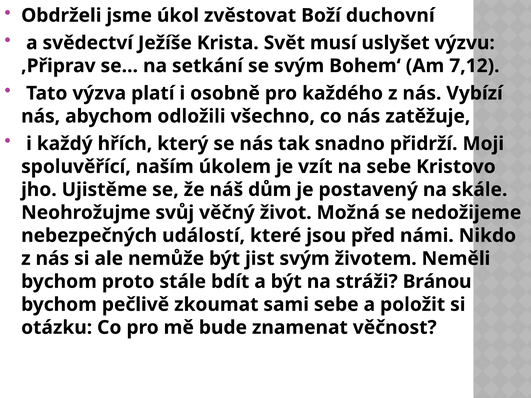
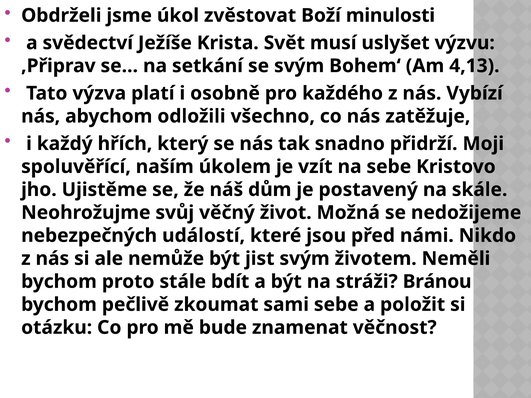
duchovní: duchovní -> minulosti
7,12: 7,12 -> 4,13
